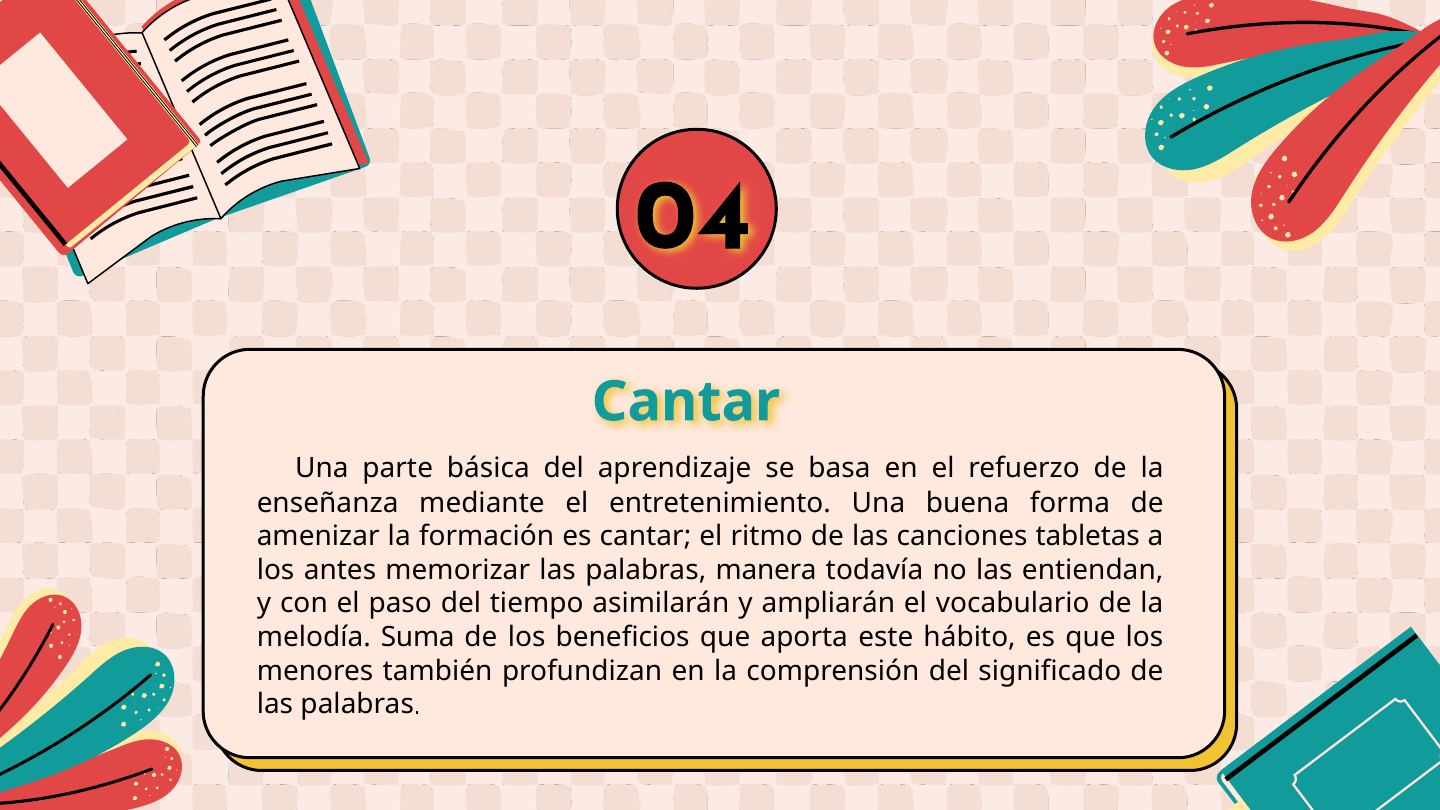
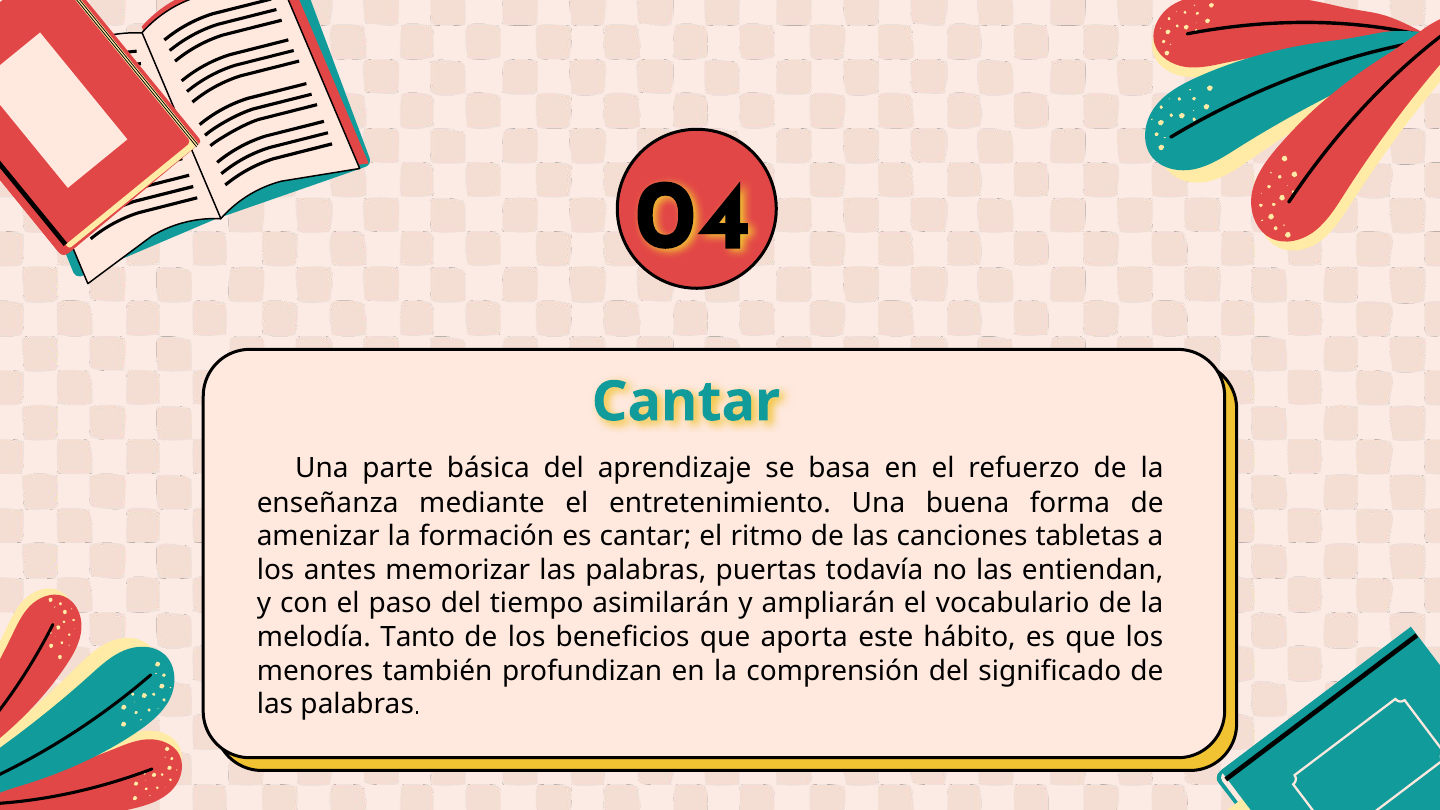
manera: manera -> puertas
Suma: Suma -> Tanto
